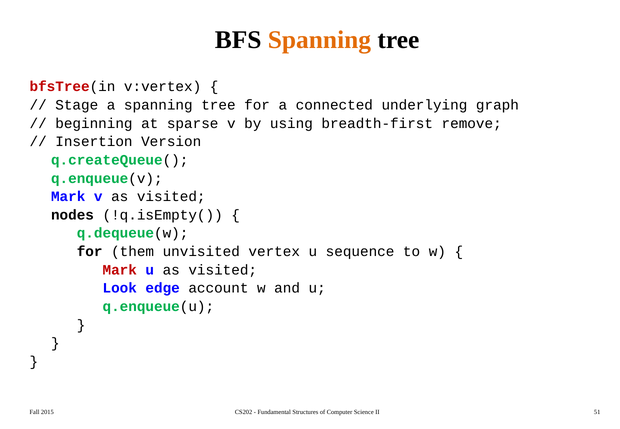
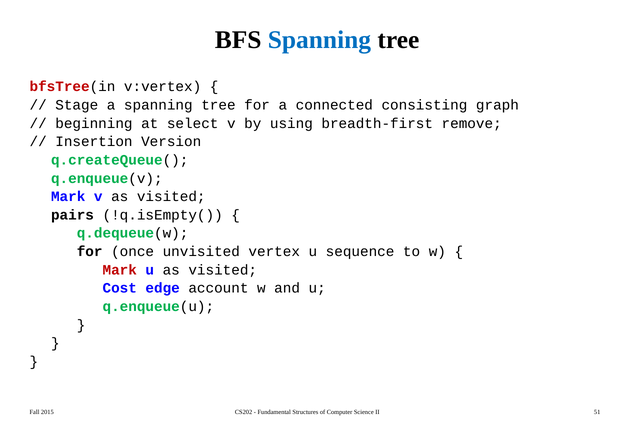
Spanning at (319, 40) colour: orange -> blue
underlying: underlying -> consisting
sparse: sparse -> select
nodes: nodes -> pairs
them: them -> once
Look: Look -> Cost
